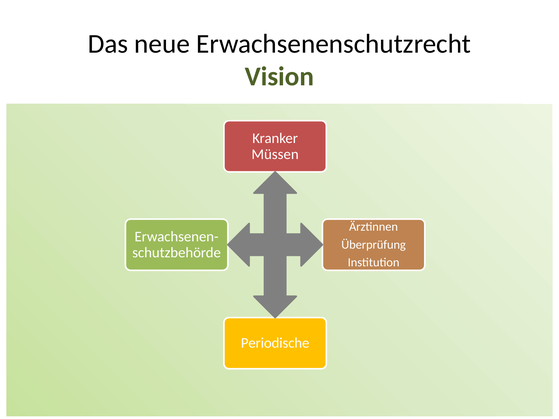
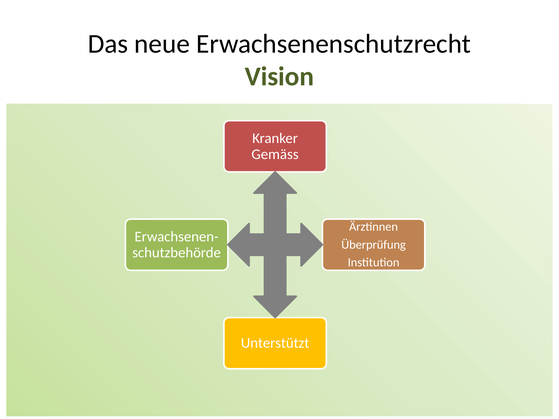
Müssen: Müssen -> Gemäss
Periodische: Periodische -> Unterstützt
